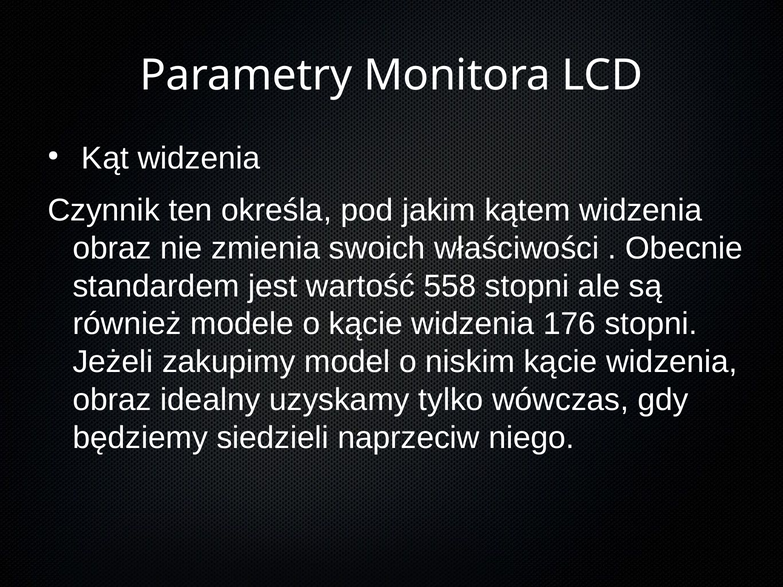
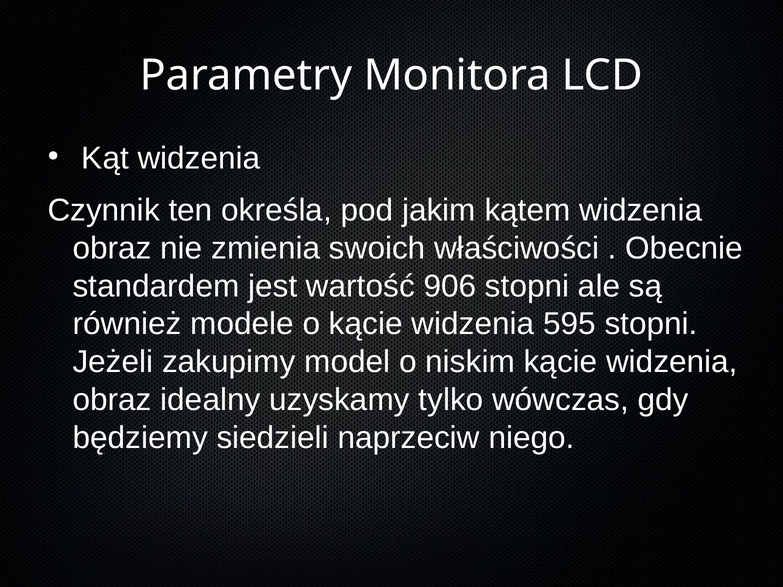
558: 558 -> 906
176: 176 -> 595
